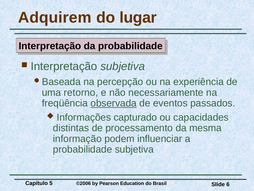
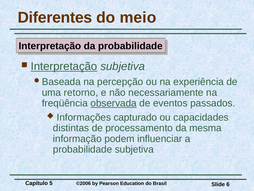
Adquirem: Adquirem -> Diferentes
lugar: lugar -> meio
Interpretação at (64, 66) underline: none -> present
